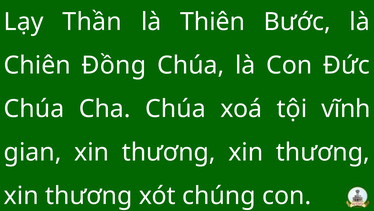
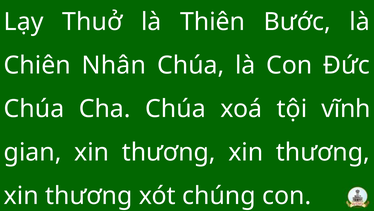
Thần: Thần -> Thuở
Đồng: Đồng -> Nhân
